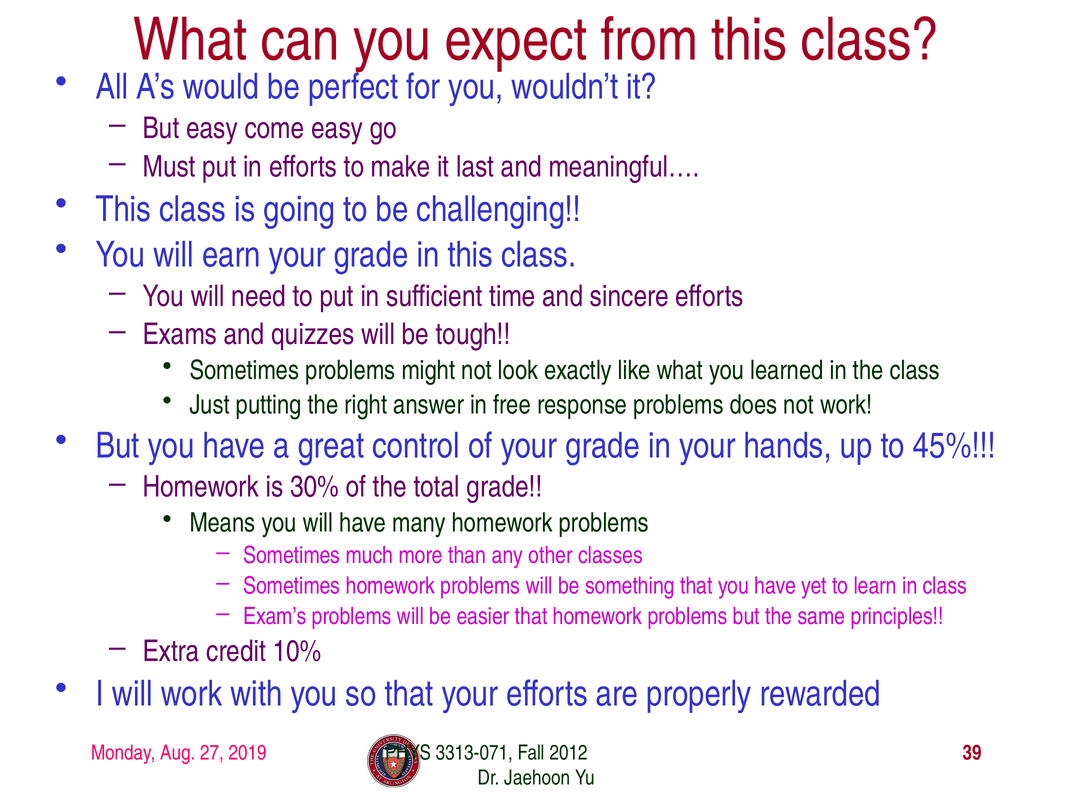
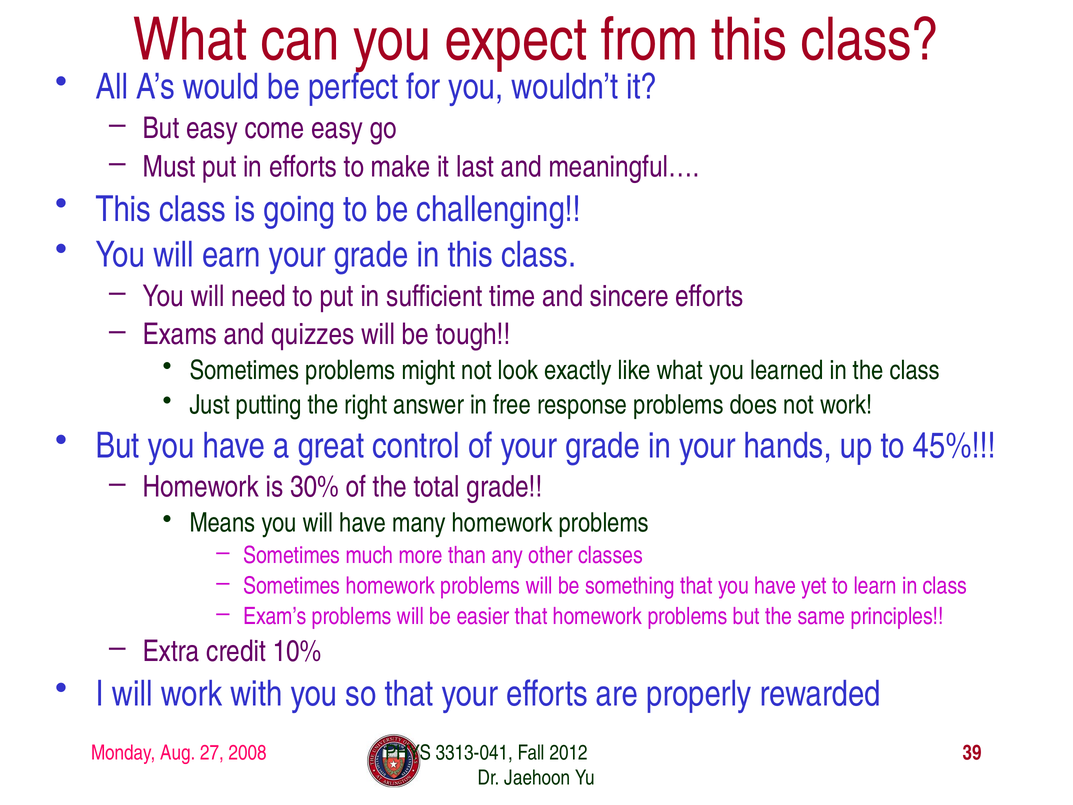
2019: 2019 -> 2008
3313-071: 3313-071 -> 3313-041
